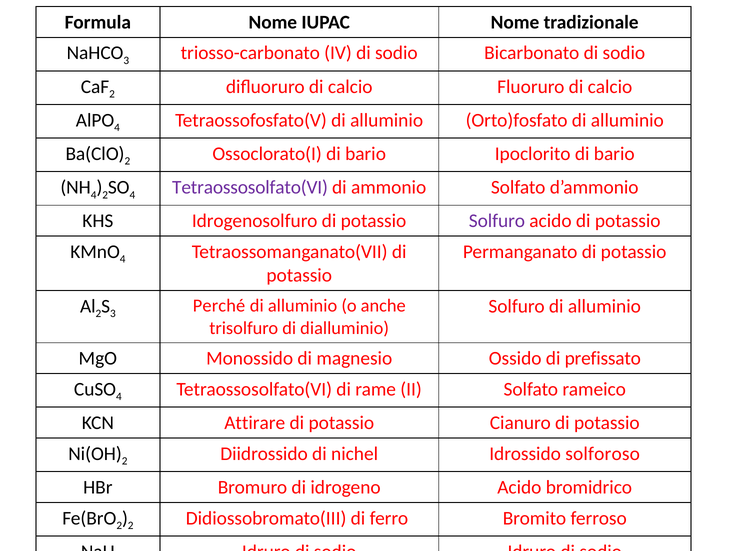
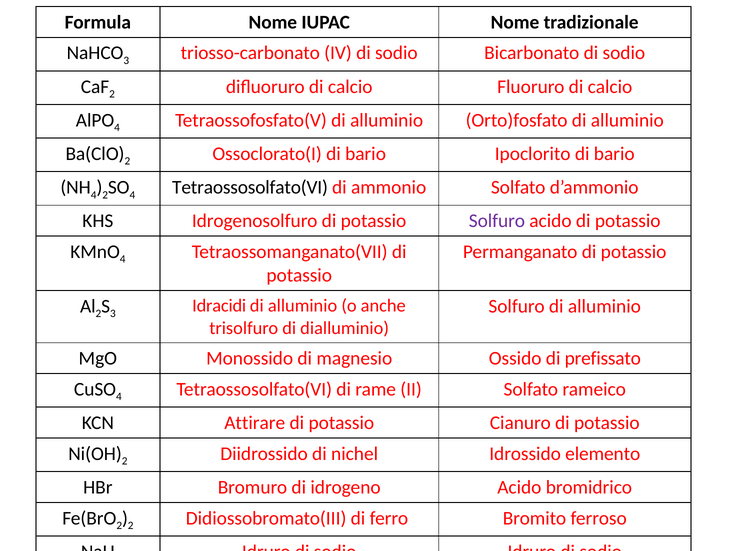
Tetraossosolfato(VI at (250, 187) colour: purple -> black
Perché: Perché -> Idracidi
solforoso: solforoso -> elemento
